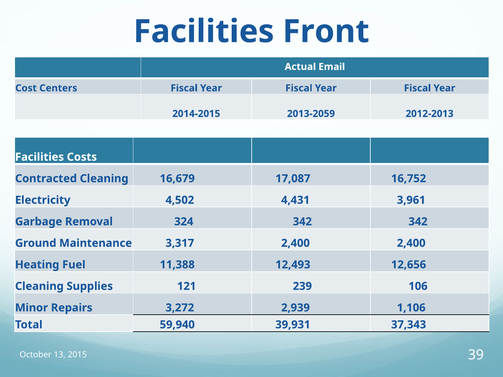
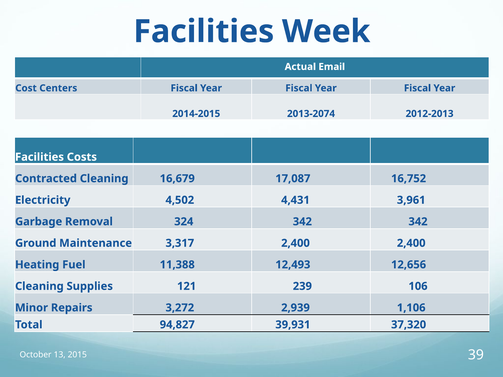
Front: Front -> Week
2013-2059: 2013-2059 -> 2013-2074
59,940: 59,940 -> 94,827
37,343: 37,343 -> 37,320
